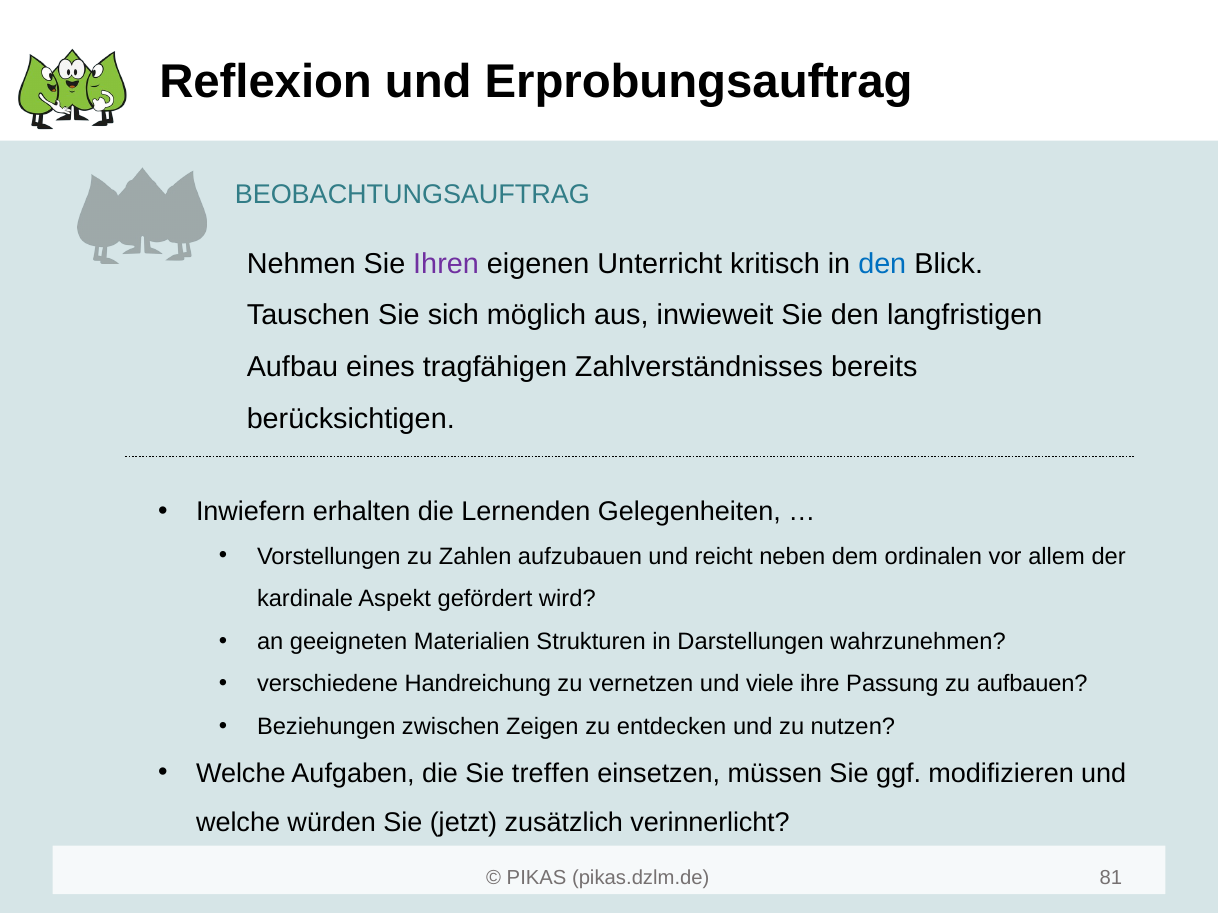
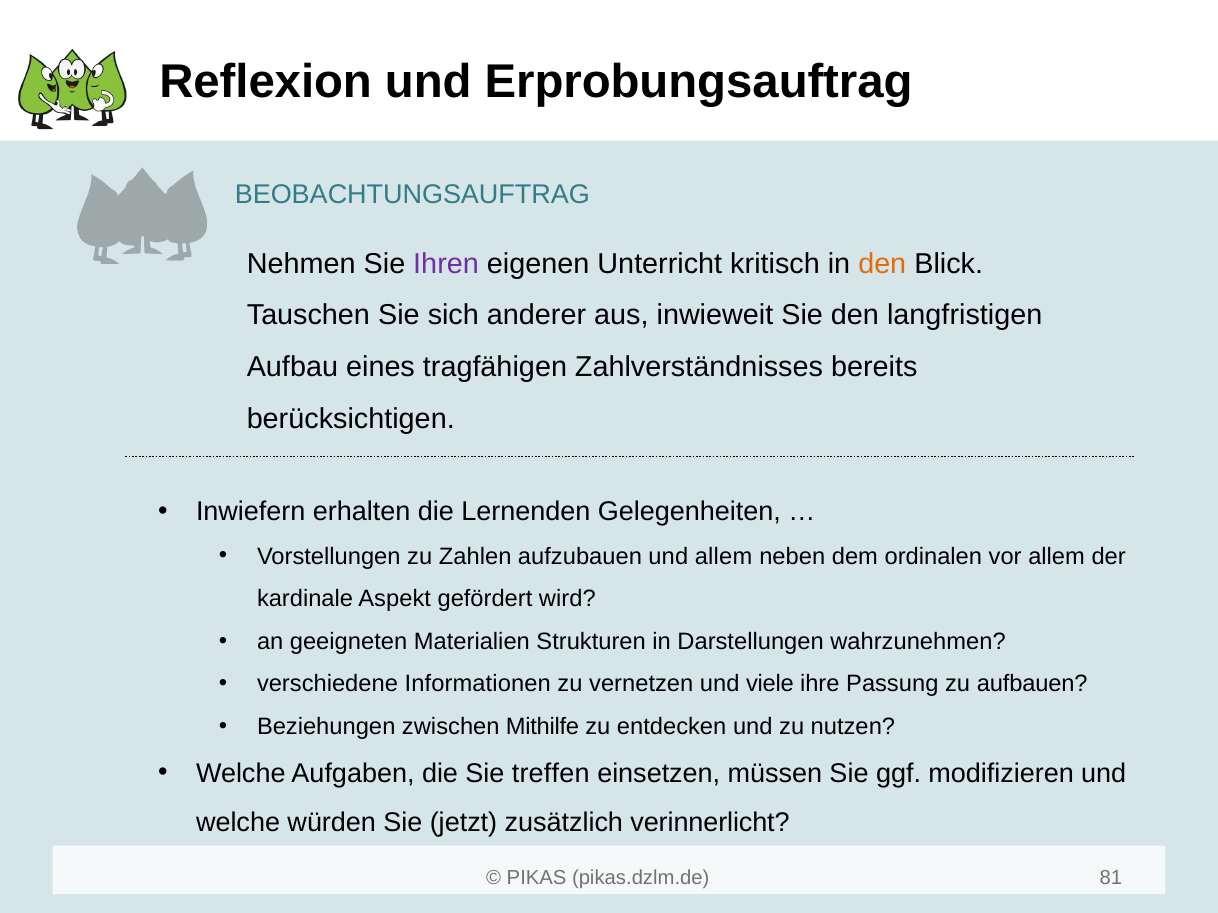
den at (882, 264) colour: blue -> orange
möglich: möglich -> anderer
und reicht: reicht -> allem
Handreichung: Handreichung -> Informationen
Zeigen: Zeigen -> Mithilfe
